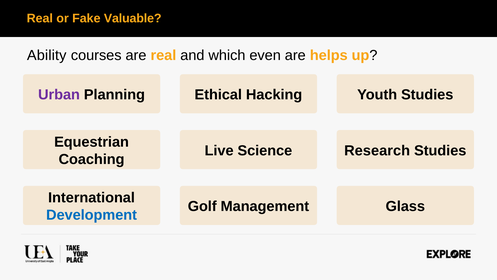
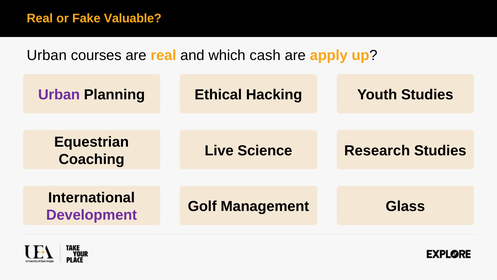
Ability at (47, 55): Ability -> Urban
even: even -> cash
helps: helps -> apply
Development colour: blue -> purple
